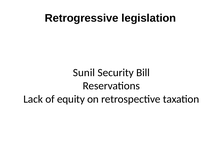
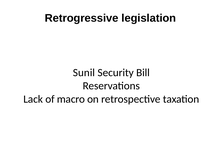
equity: equity -> macro
